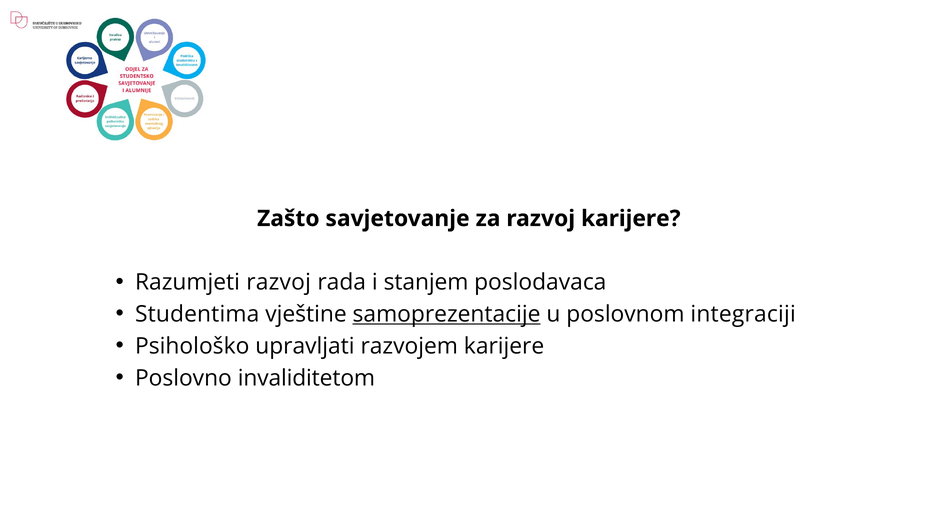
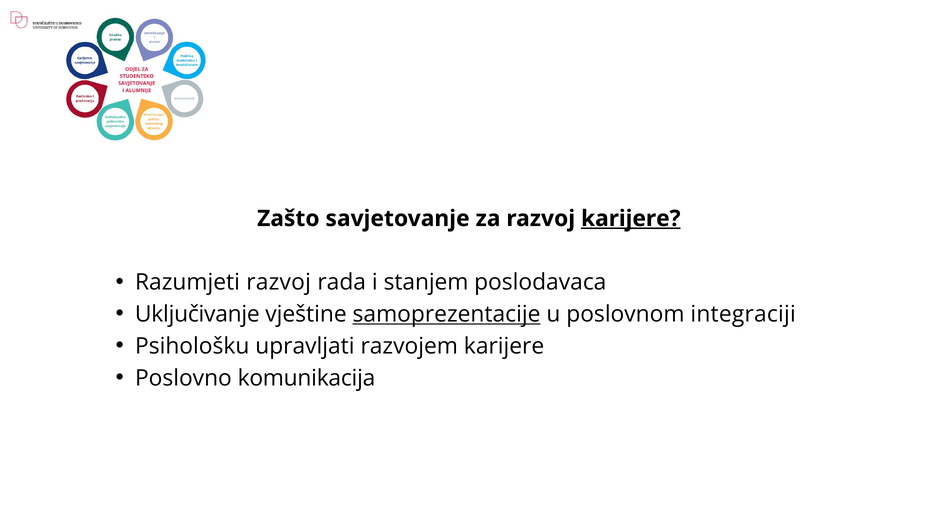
karijere at (631, 219) underline: none -> present
Studentima: Studentima -> Uključivanje
Psihološko: Psihološko -> Psihološku
invaliditetom: invaliditetom -> komunikacija
